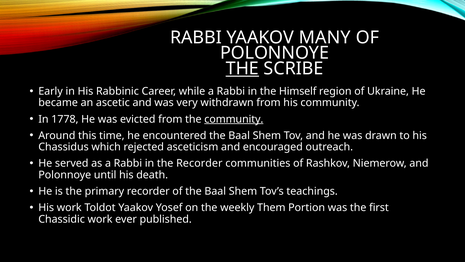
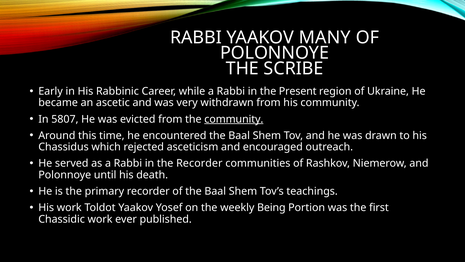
THE at (242, 68) underline: present -> none
Himself: Himself -> Present
1778: 1778 -> 5807
Them: Them -> Being
